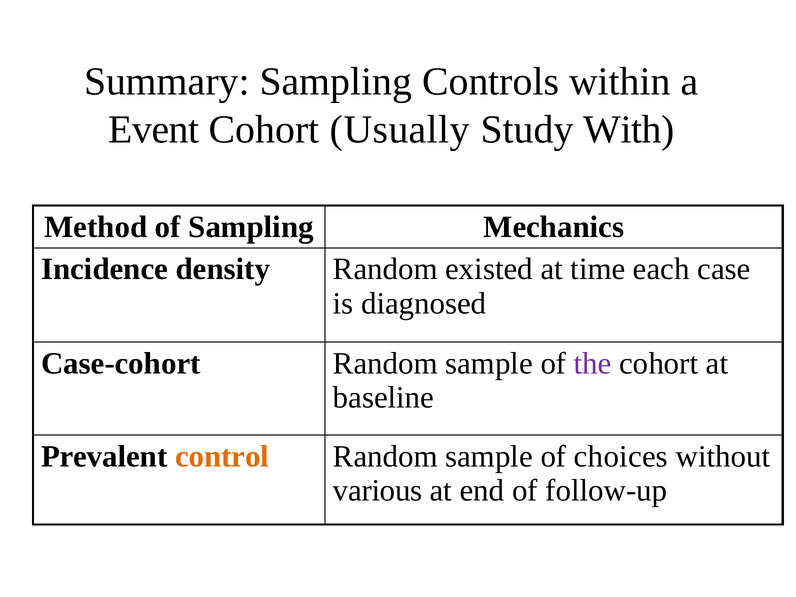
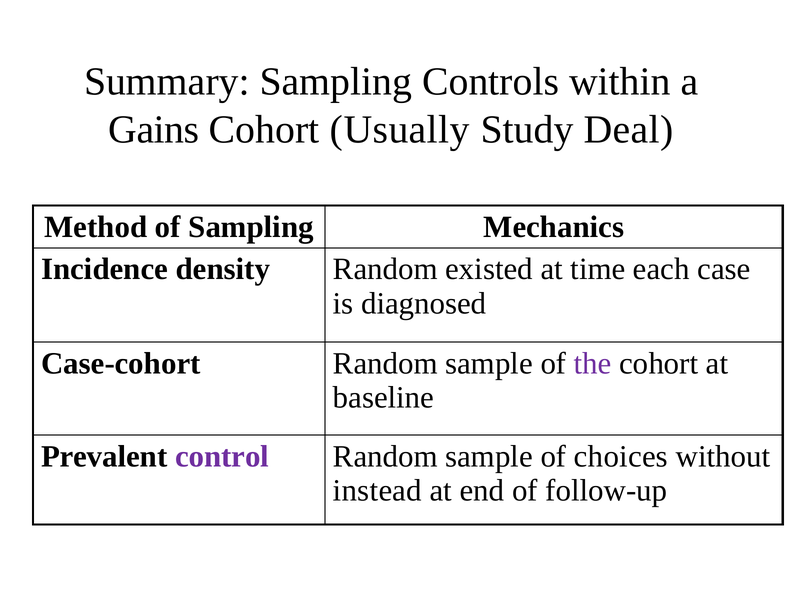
Event: Event -> Gains
With: With -> Deal
control colour: orange -> purple
various: various -> instead
